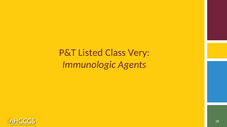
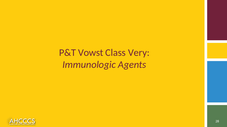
Listed: Listed -> Vowst
